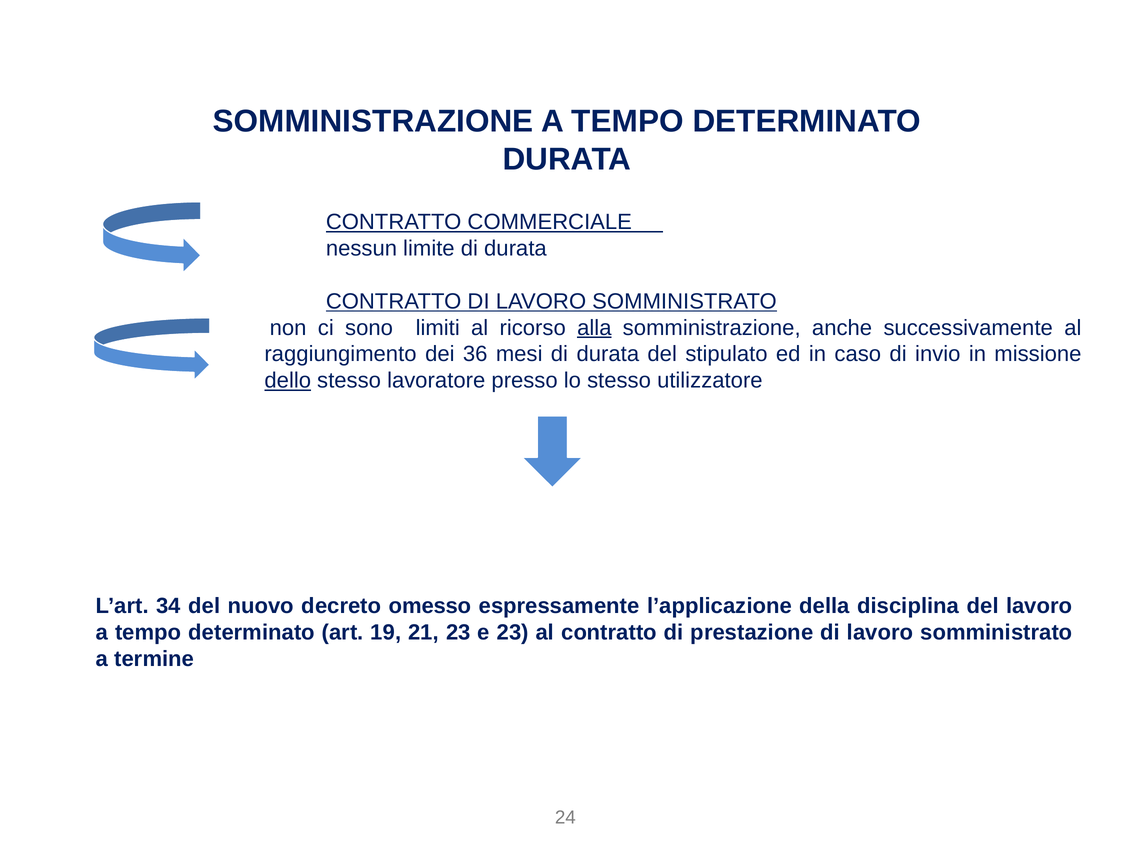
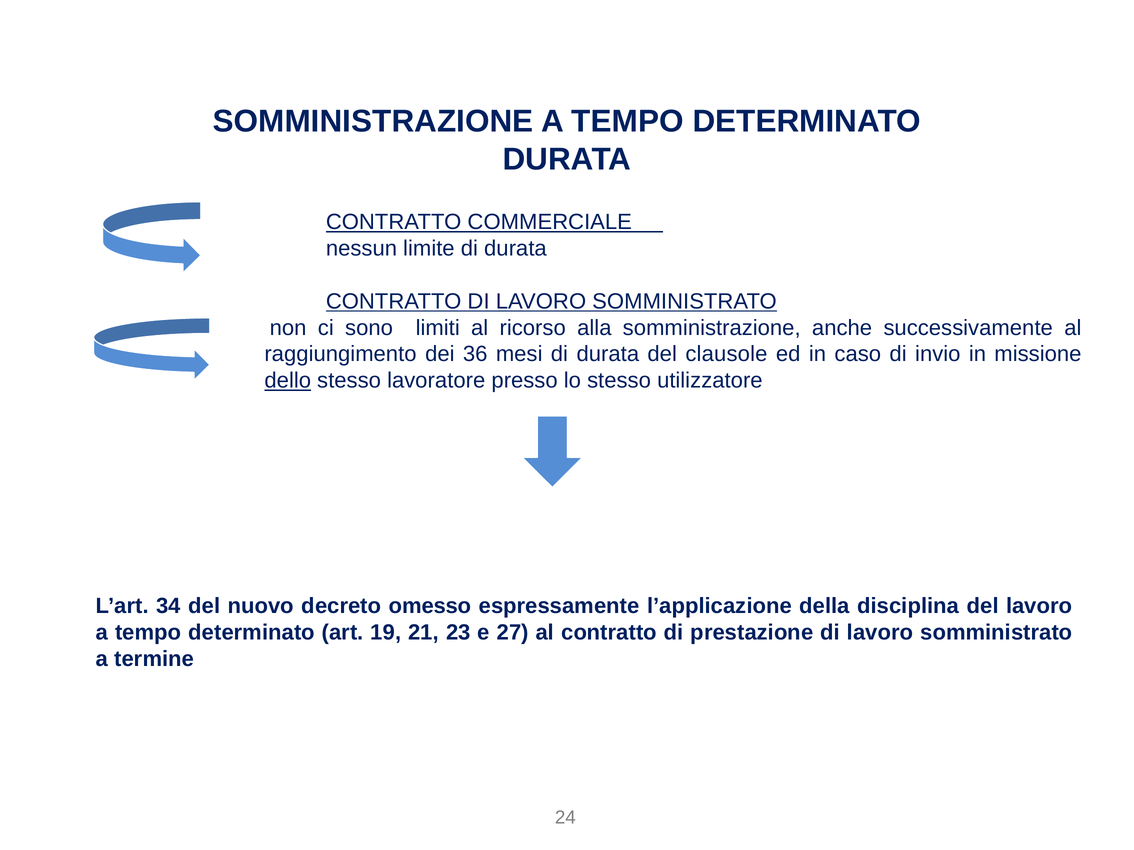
alla underline: present -> none
stipulato: stipulato -> clausole
e 23: 23 -> 27
